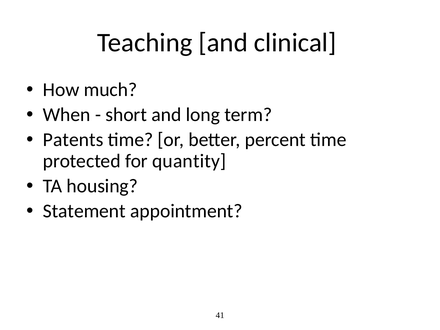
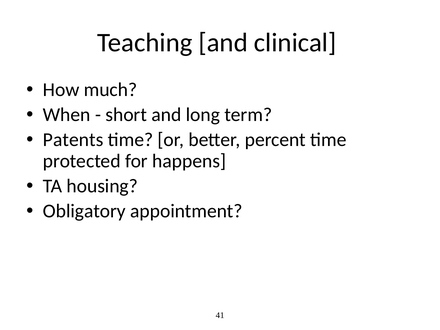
quantity: quantity -> happens
Statement: Statement -> Obligatory
